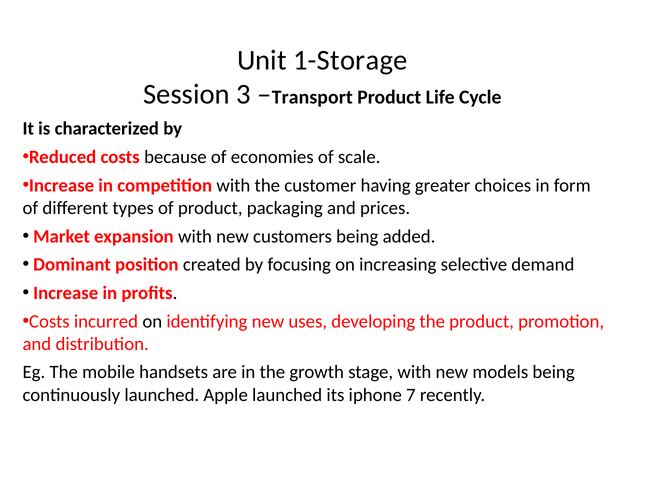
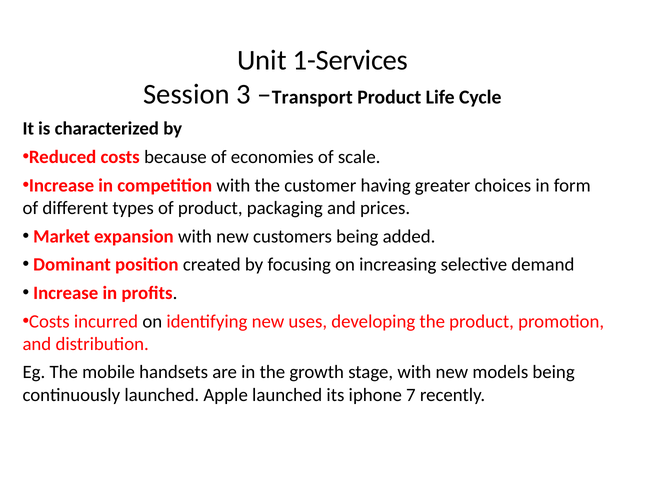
1-Storage: 1-Storage -> 1-Services
